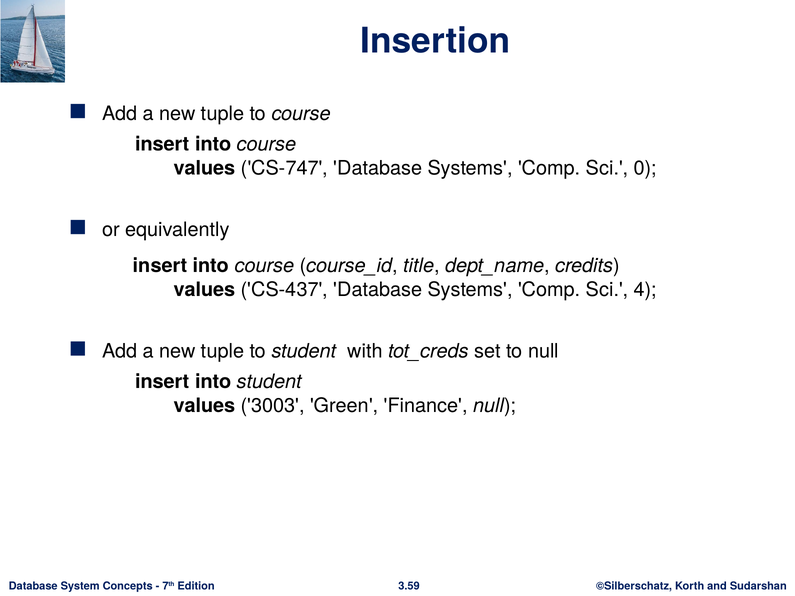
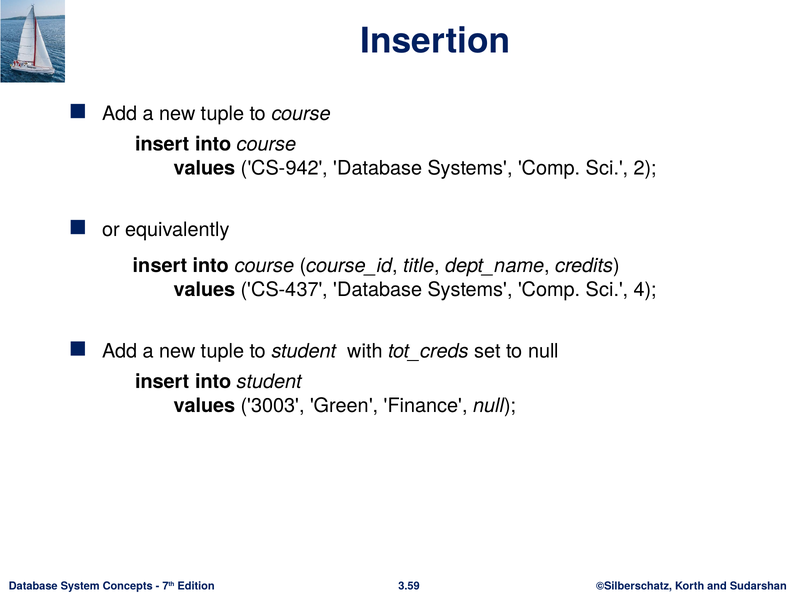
CS-747: CS-747 -> CS-942
0: 0 -> 2
